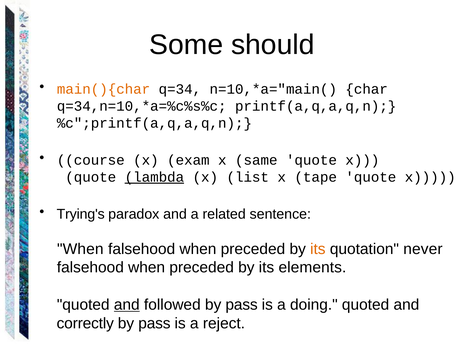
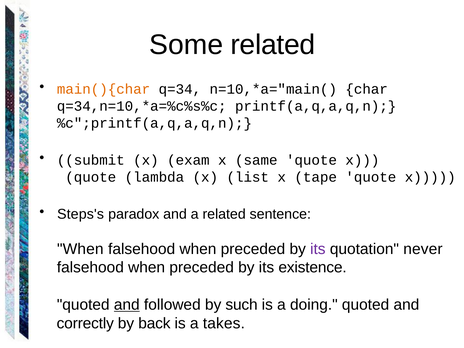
Some should: should -> related
course: course -> submit
lambda underline: present -> none
Trying's: Trying's -> Steps's
its at (318, 249) colour: orange -> purple
elements: elements -> existence
followed by pass: pass -> such
pass at (154, 323): pass -> back
reject: reject -> takes
